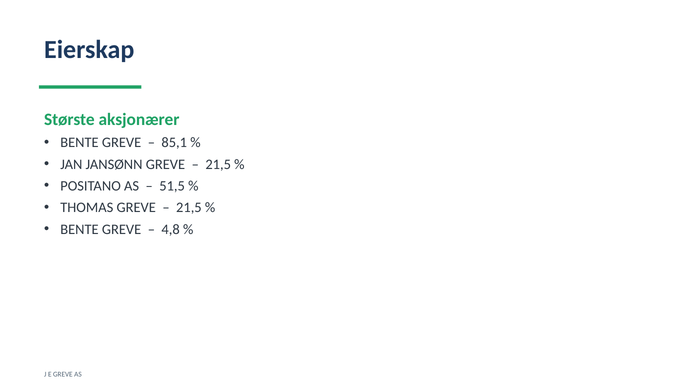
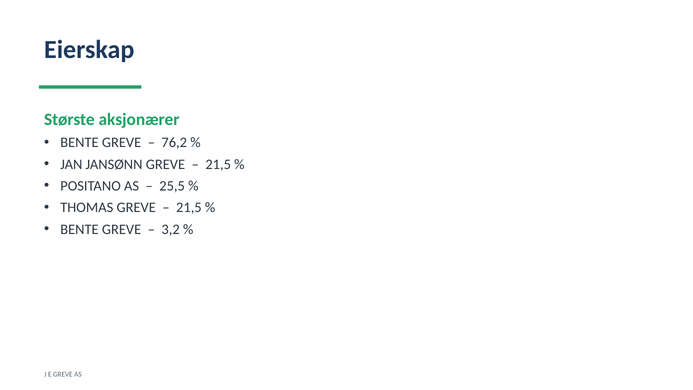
85,1: 85,1 -> 76,2
51,5: 51,5 -> 25,5
4,8: 4,8 -> 3,2
